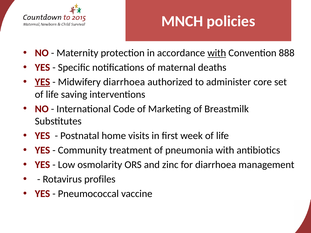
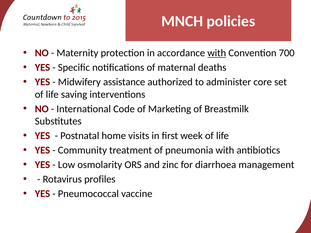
888: 888 -> 700
YES at (42, 82) underline: present -> none
Midwifery diarrhoea: diarrhoea -> assistance
